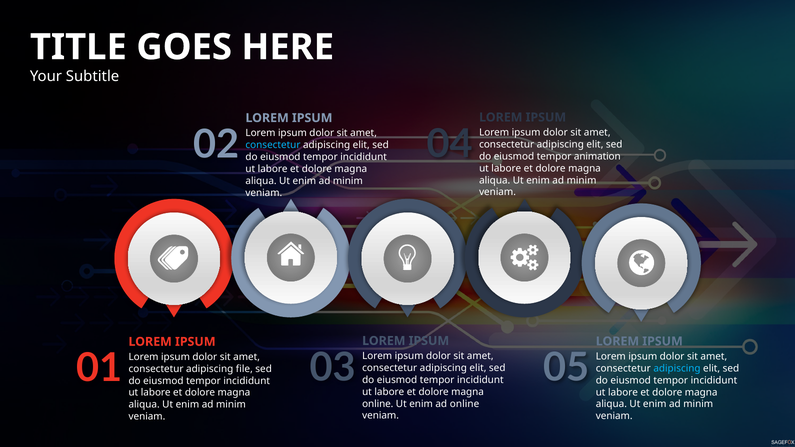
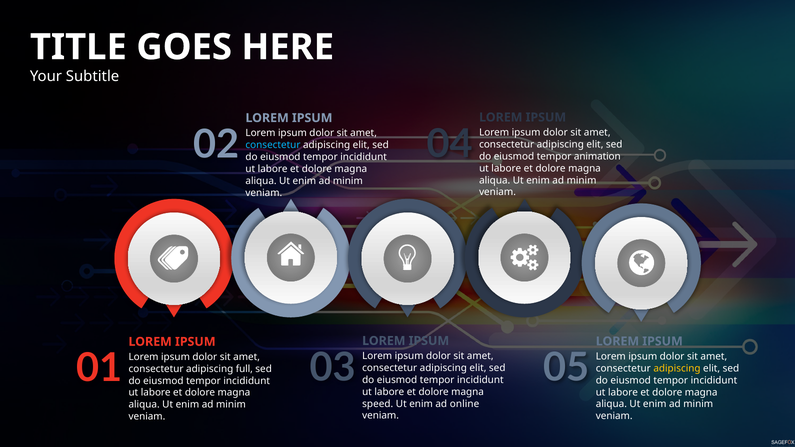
adipiscing at (677, 369) colour: light blue -> yellow
file: file -> full
online at (378, 404): online -> speed
